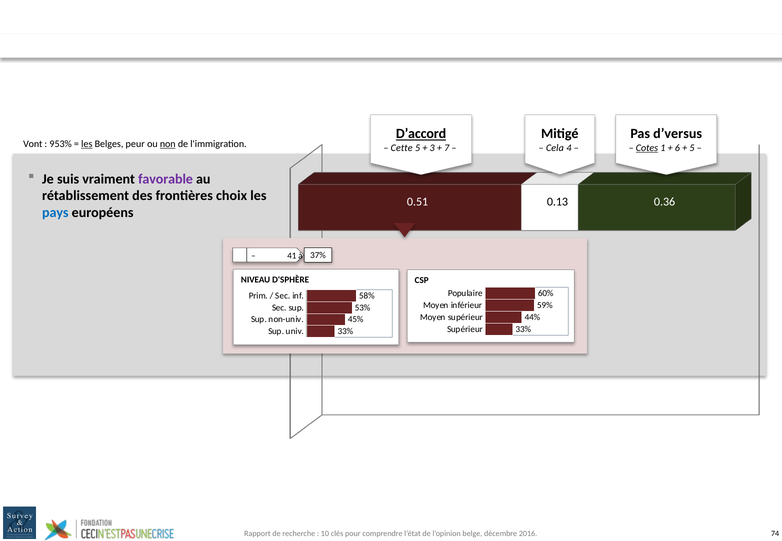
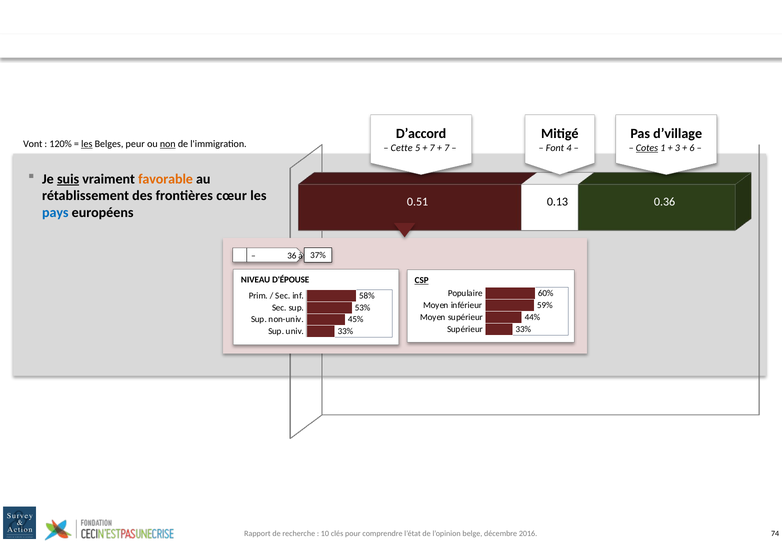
D’accord underline: present -> none
d’versus: d’versus -> d’village
953%: 953% -> 120%
3 at (432, 148): 3 -> 7
Cela: Cela -> Font
6: 6 -> 3
5 at (692, 148): 5 -> 6
suis underline: none -> present
favorable colour: purple -> orange
choix: choix -> cœur
41: 41 -> 36
D'SPHÈRE: D'SPHÈRE -> D'ÉPOUSE
CSP underline: none -> present
